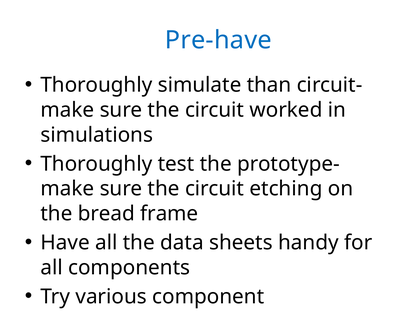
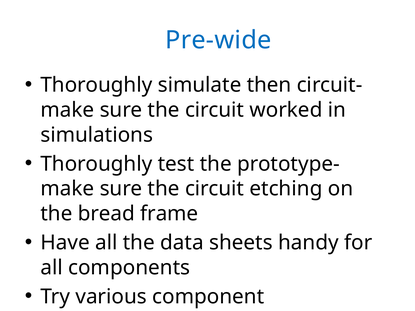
Pre-have: Pre-have -> Pre-wide
than: than -> then
